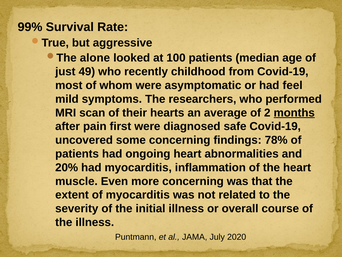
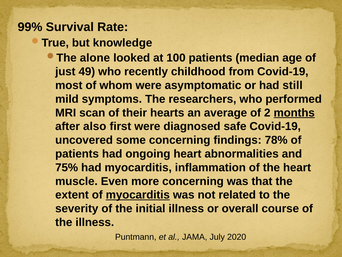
aggressive: aggressive -> knowledge
feel: feel -> still
pain: pain -> also
20%: 20% -> 75%
myocarditis at (138, 195) underline: none -> present
